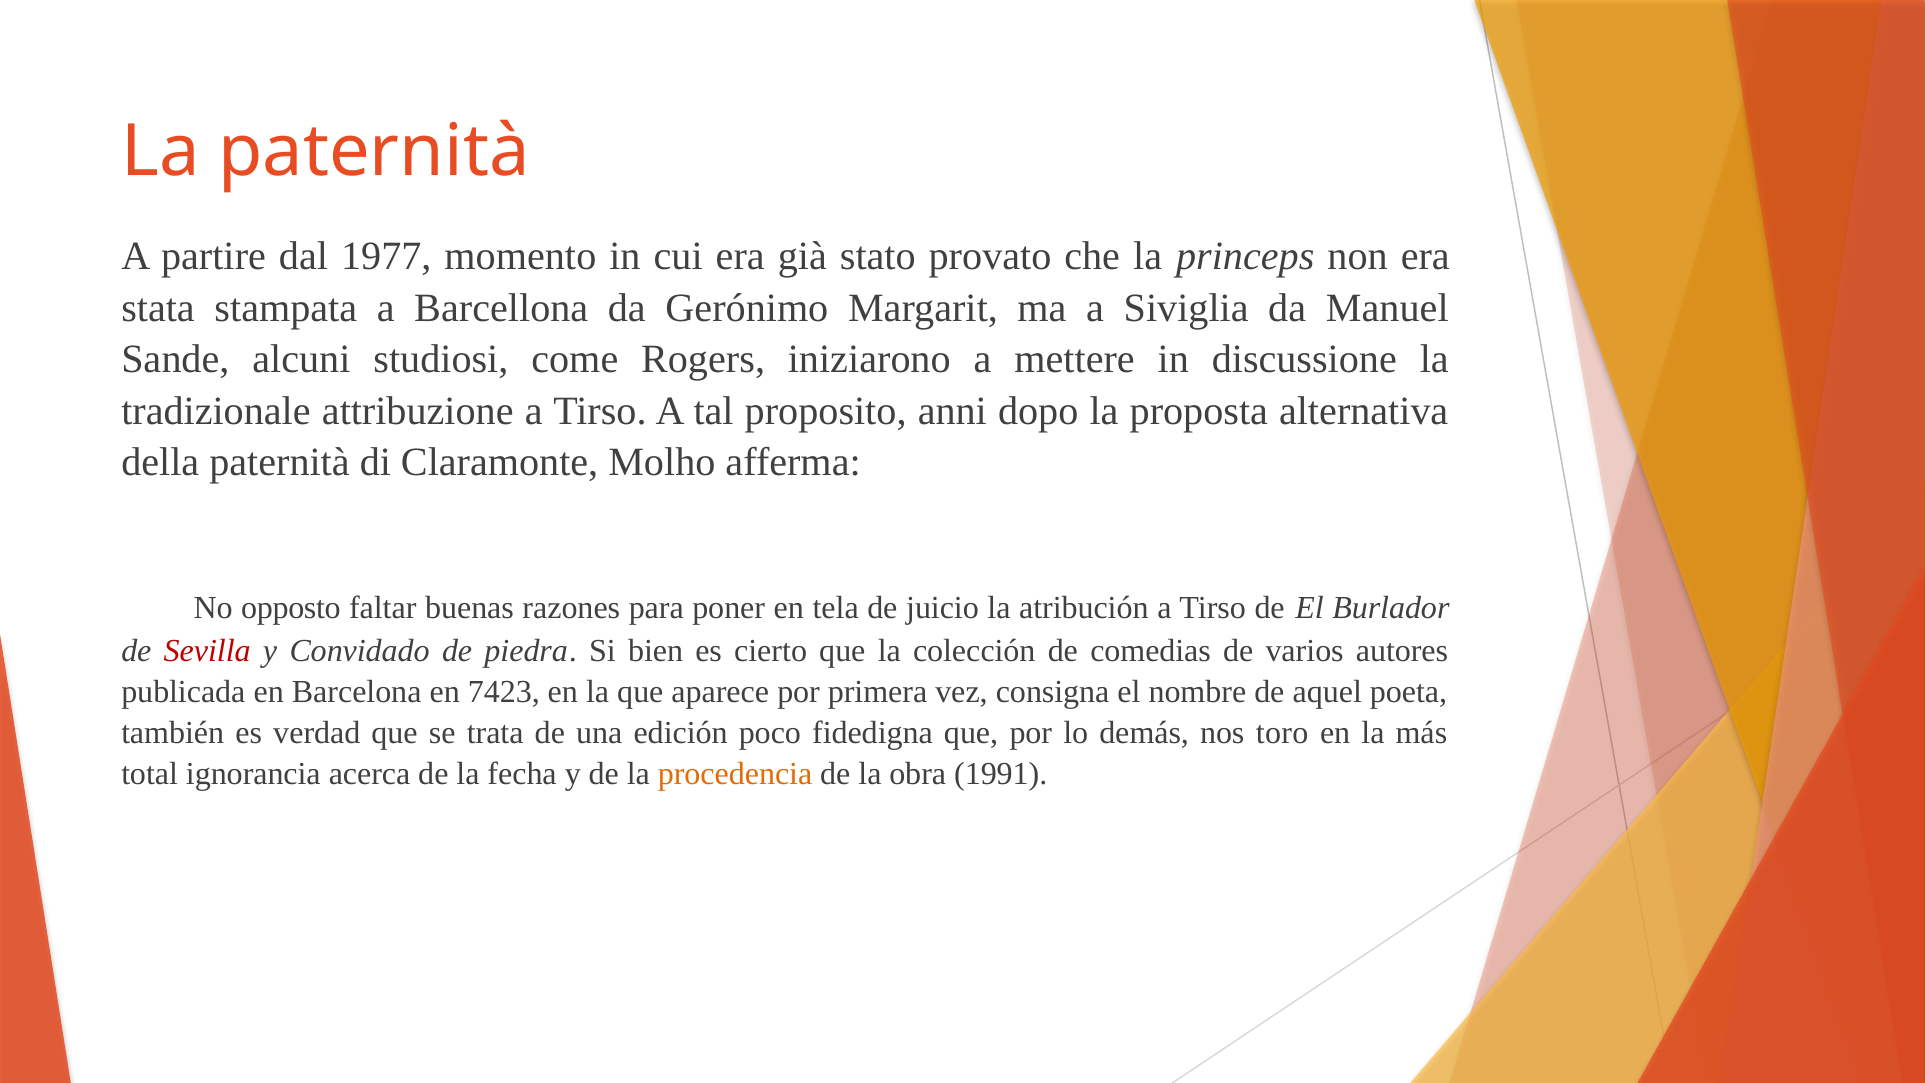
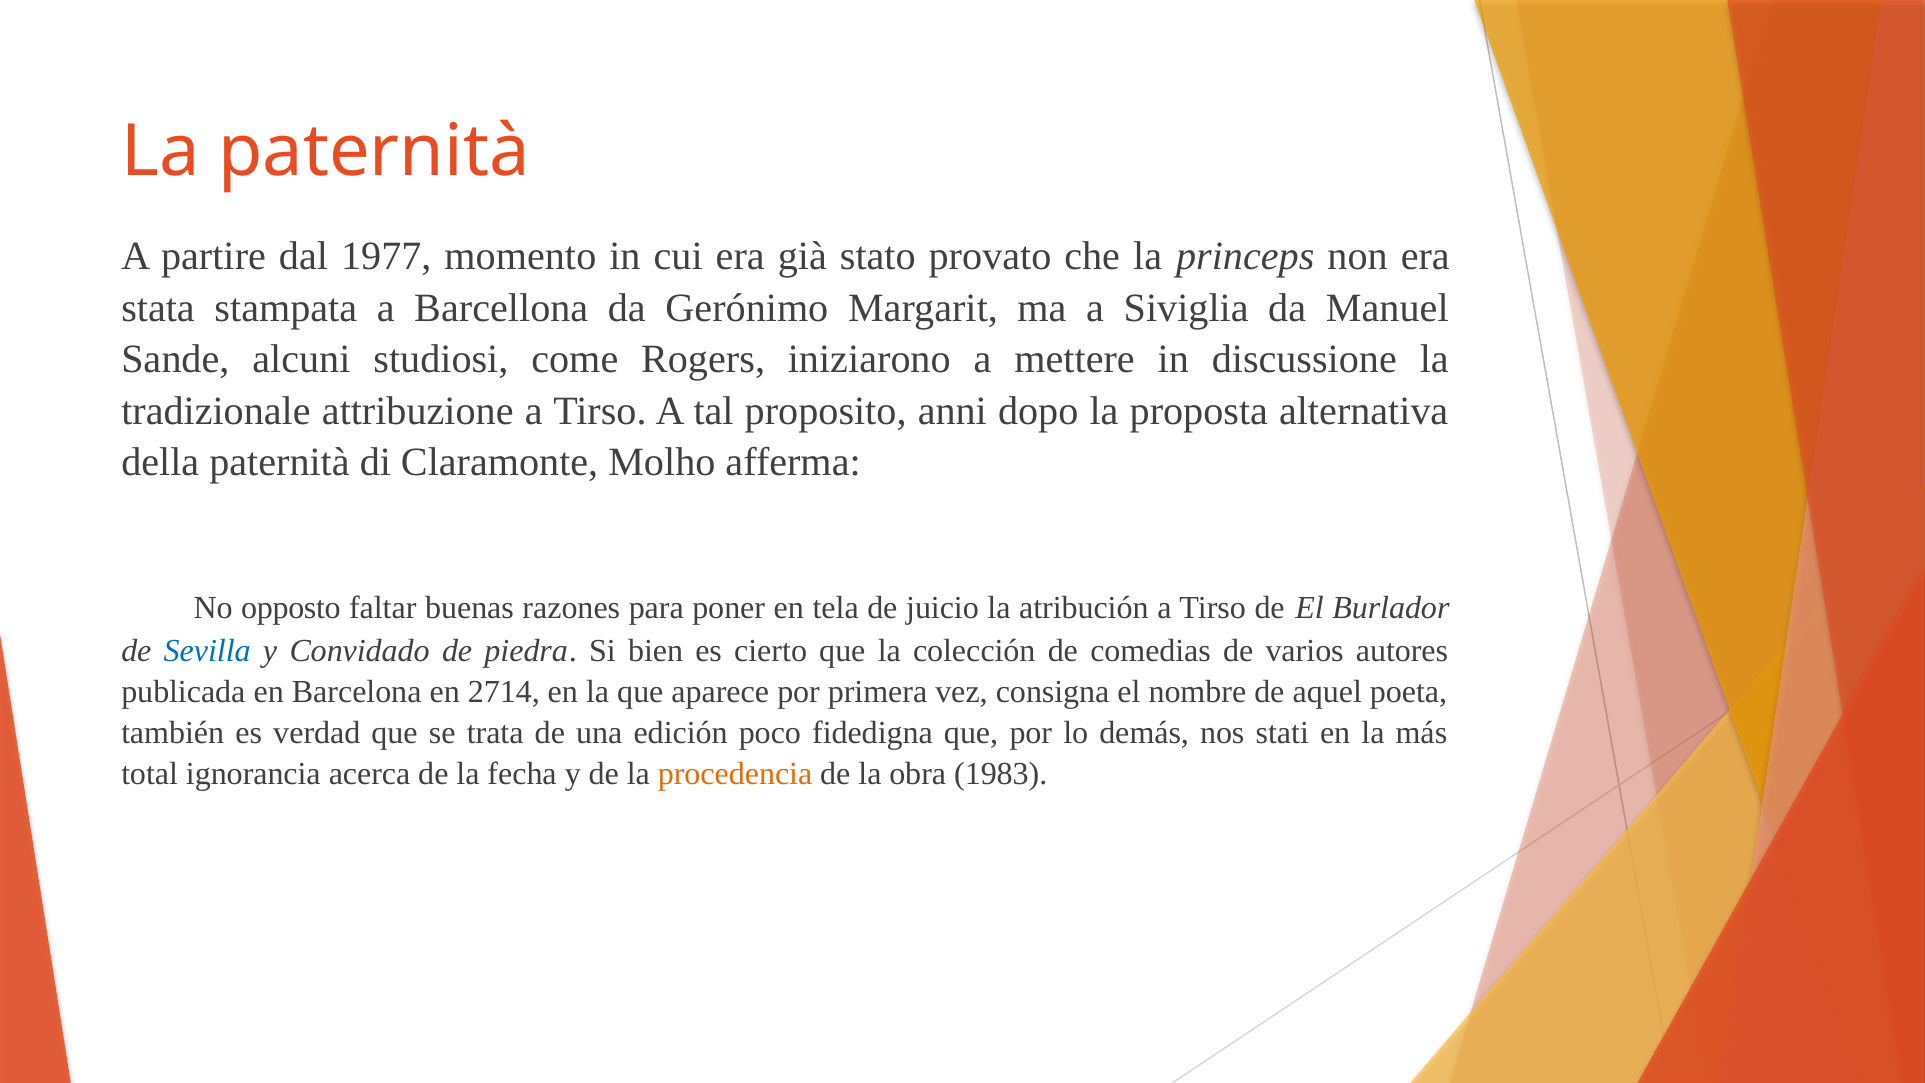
Sevilla colour: red -> blue
7423: 7423 -> 2714
toro: toro -> stati
1991: 1991 -> 1983
